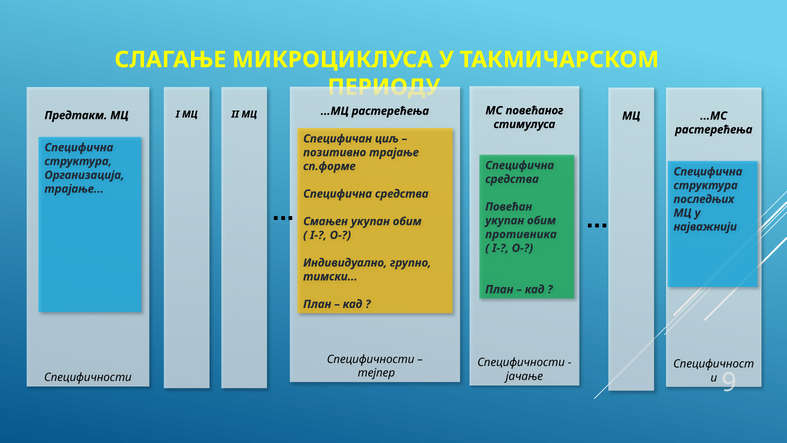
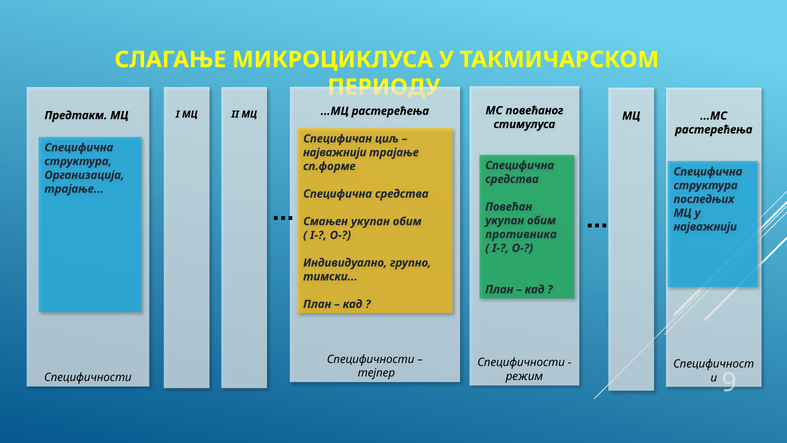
позитивно at (335, 152): позитивно -> најважнији
јачање: јачање -> режим
